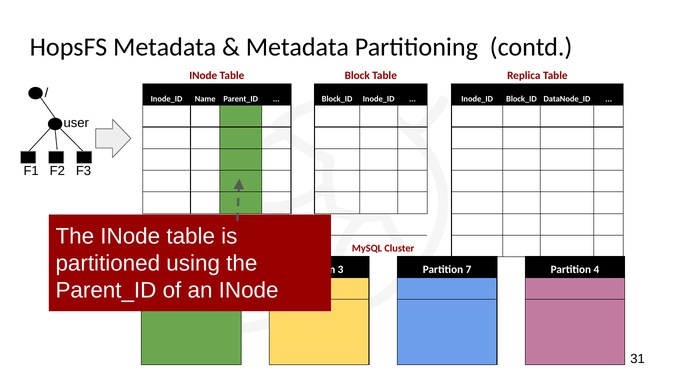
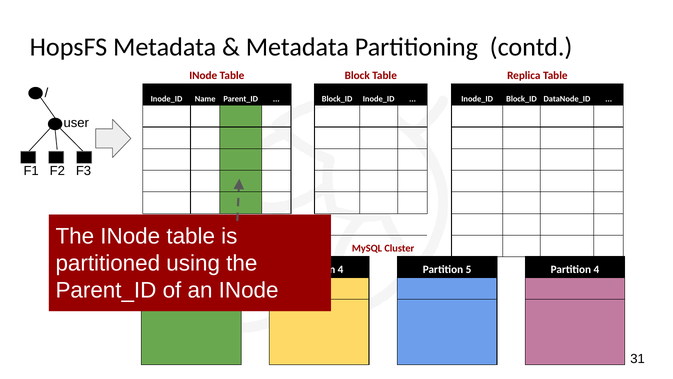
3 at (341, 269): 3 -> 4
7: 7 -> 5
